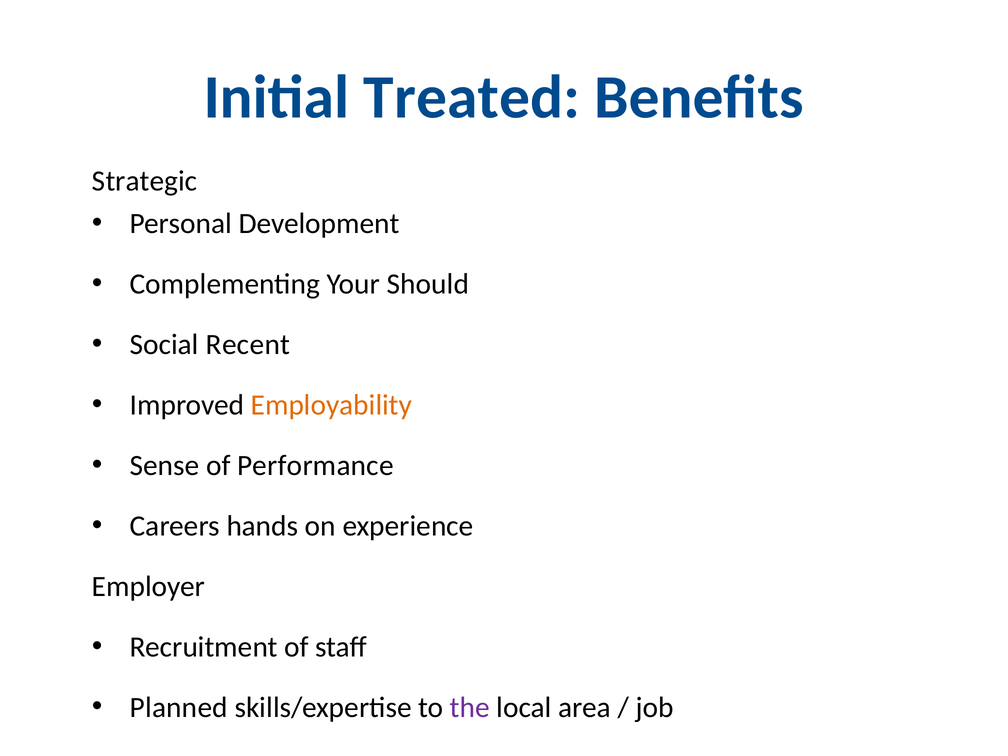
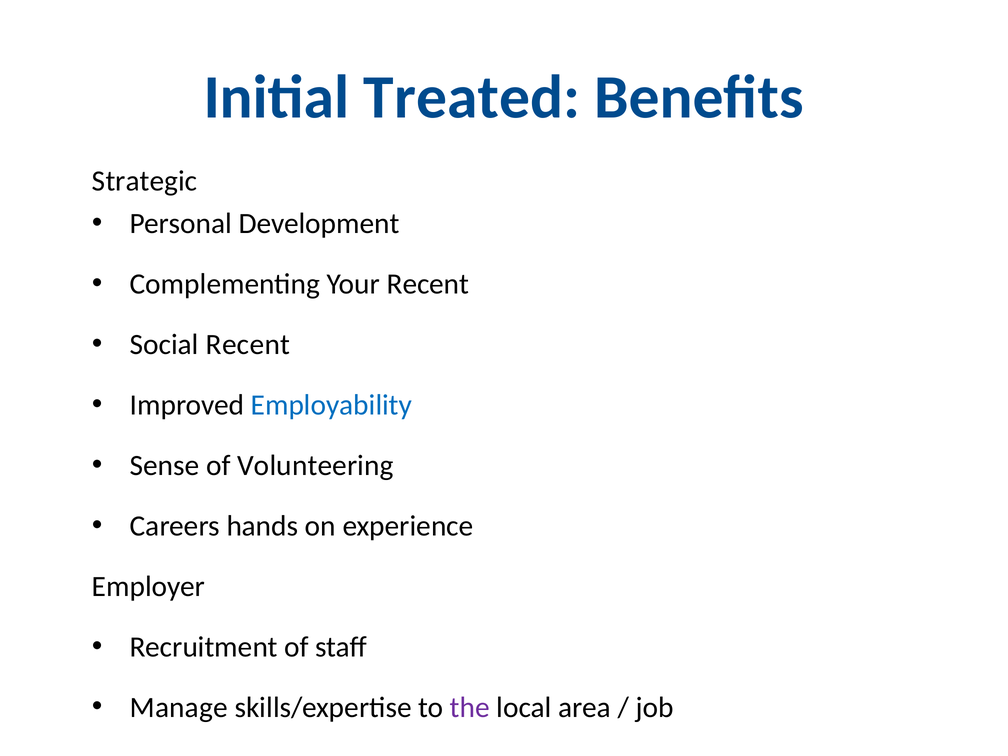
Your Should: Should -> Recent
Employability colour: orange -> blue
Performance: Performance -> Volunteering
Planned: Planned -> Manage
